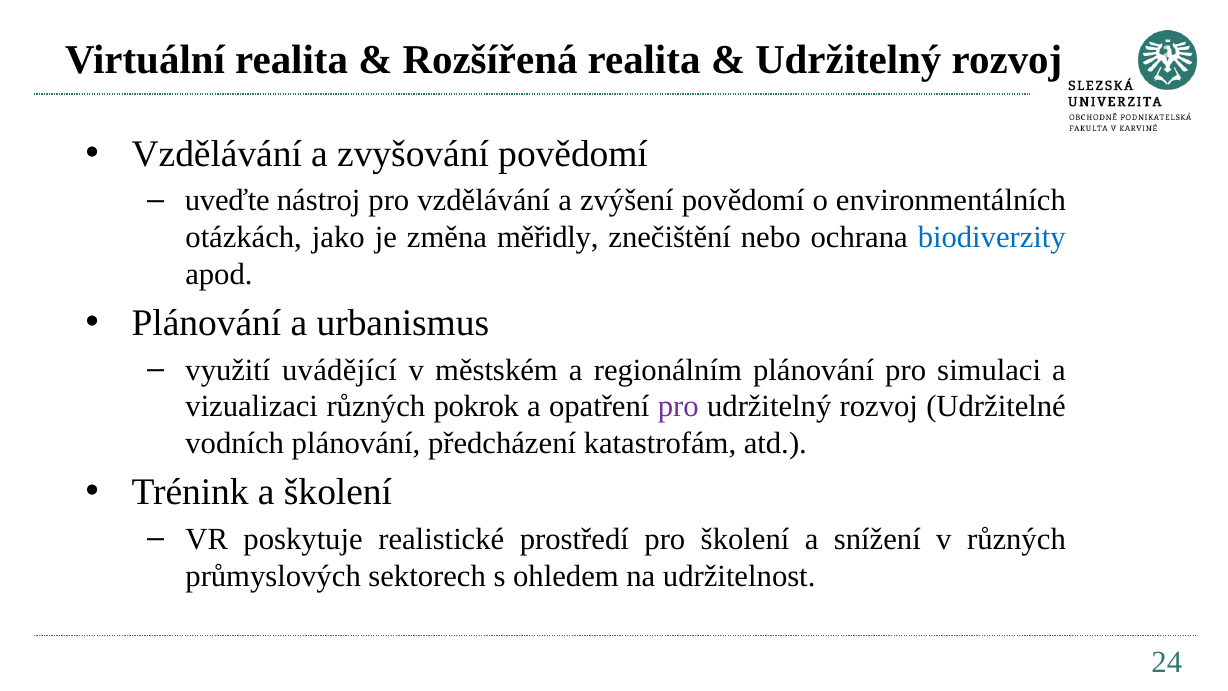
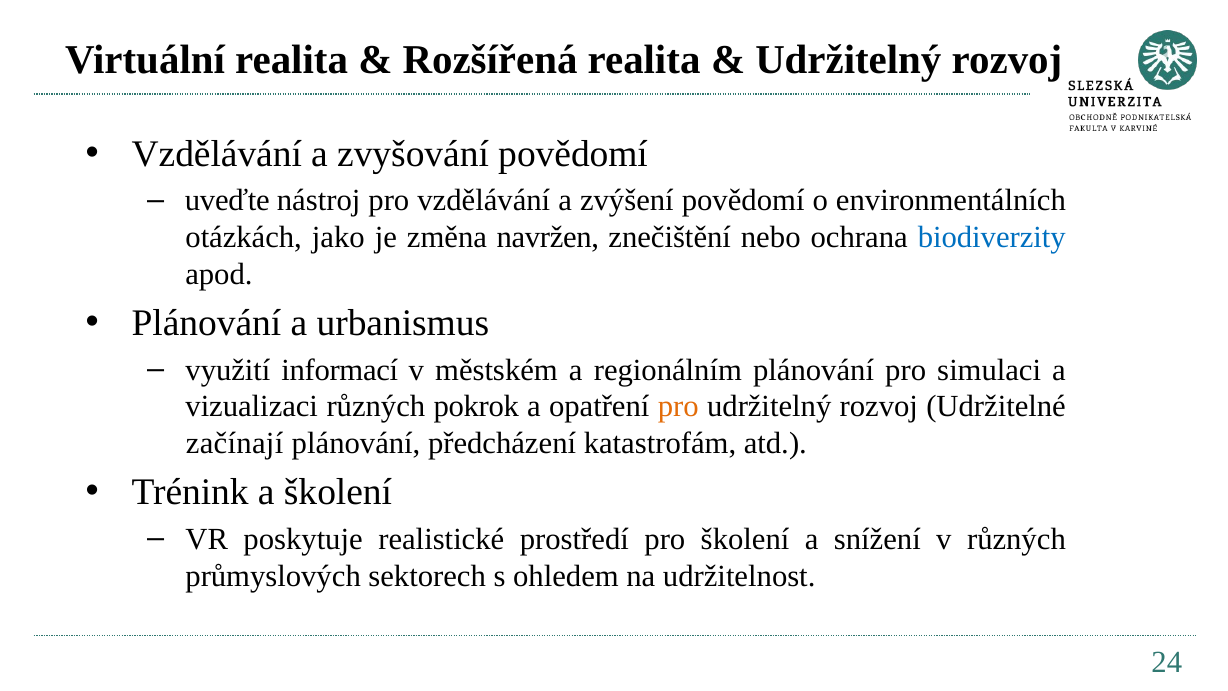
měřidly: měřidly -> navržen
uvádějící: uvádějící -> informací
pro at (678, 407) colour: purple -> orange
vodních: vodních -> začínají
